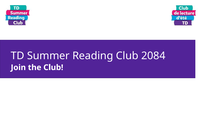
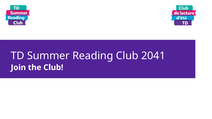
2084: 2084 -> 2041
